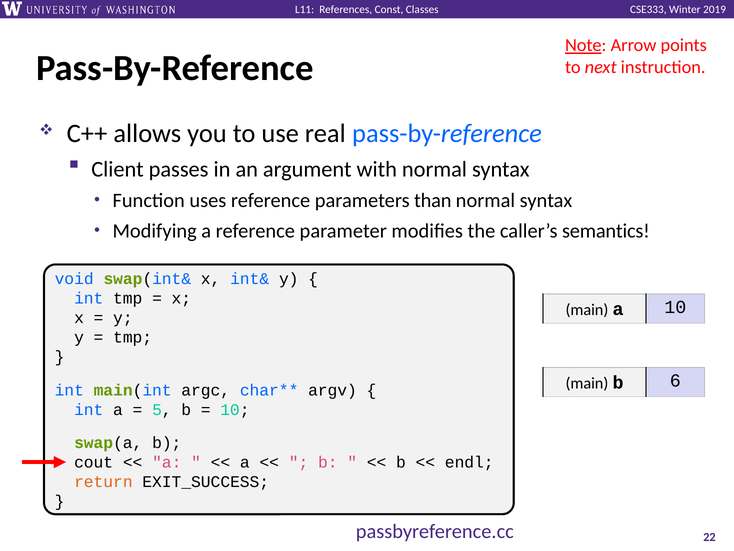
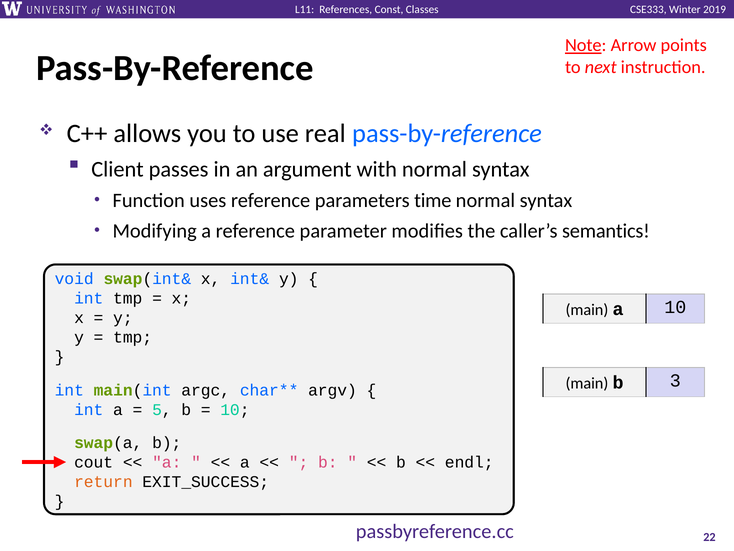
than: than -> time
6: 6 -> 3
